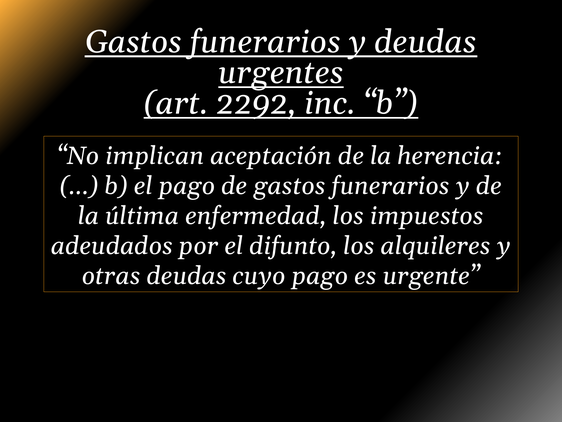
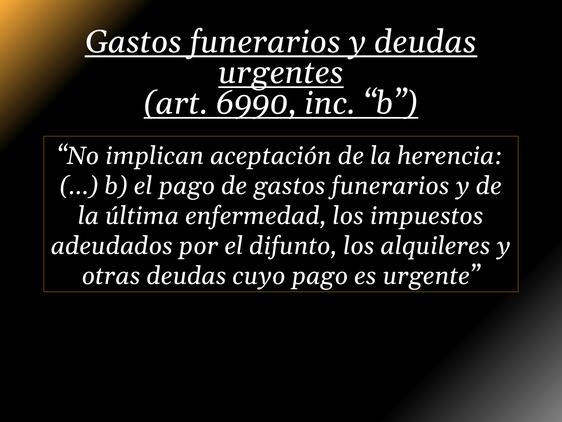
2292: 2292 -> 6990
